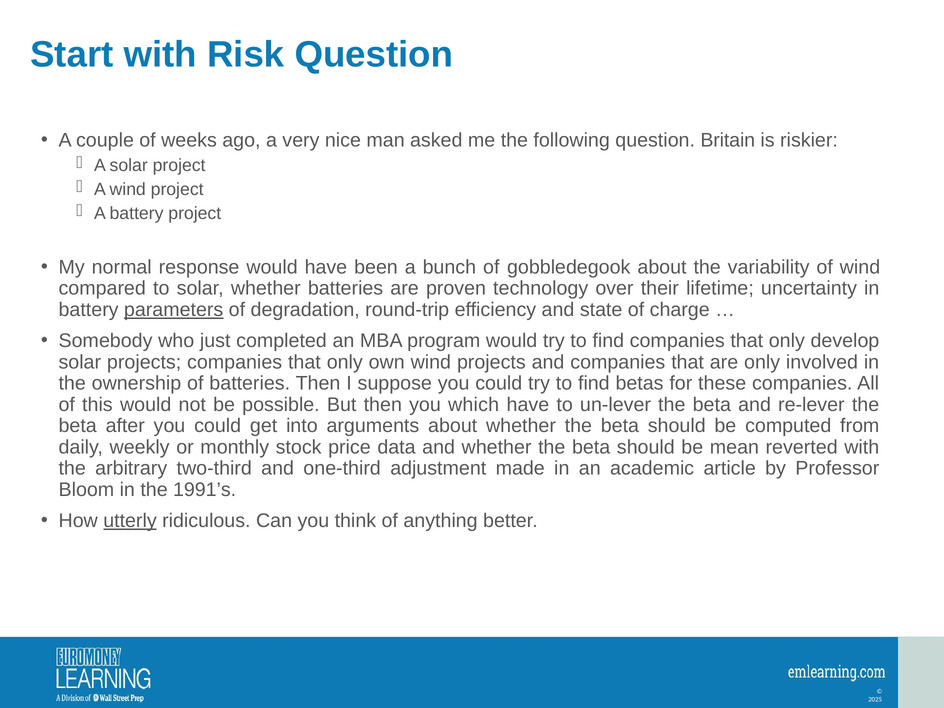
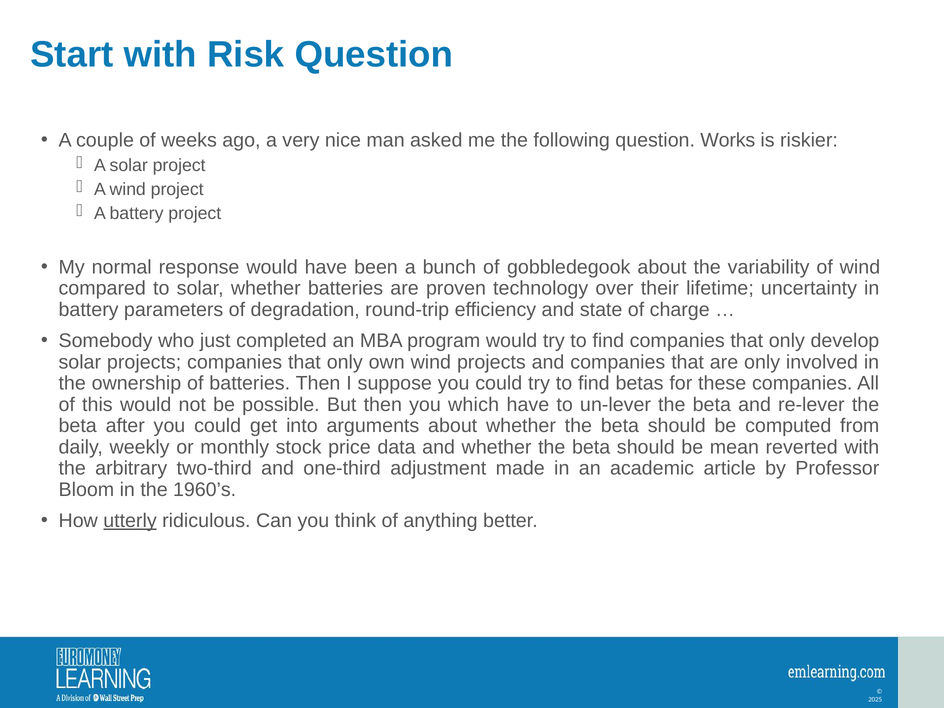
Britain: Britain -> Works
parameters underline: present -> none
1991’s: 1991’s -> 1960’s
